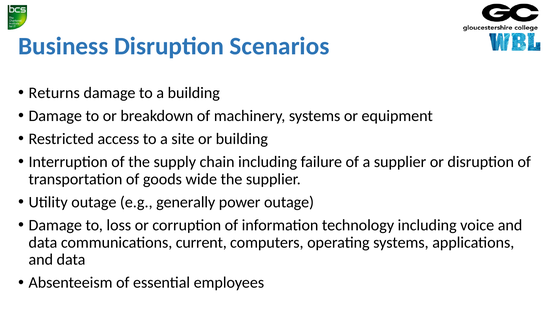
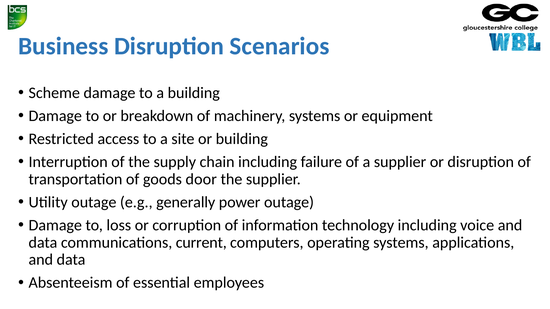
Returns: Returns -> Scheme
wide: wide -> door
